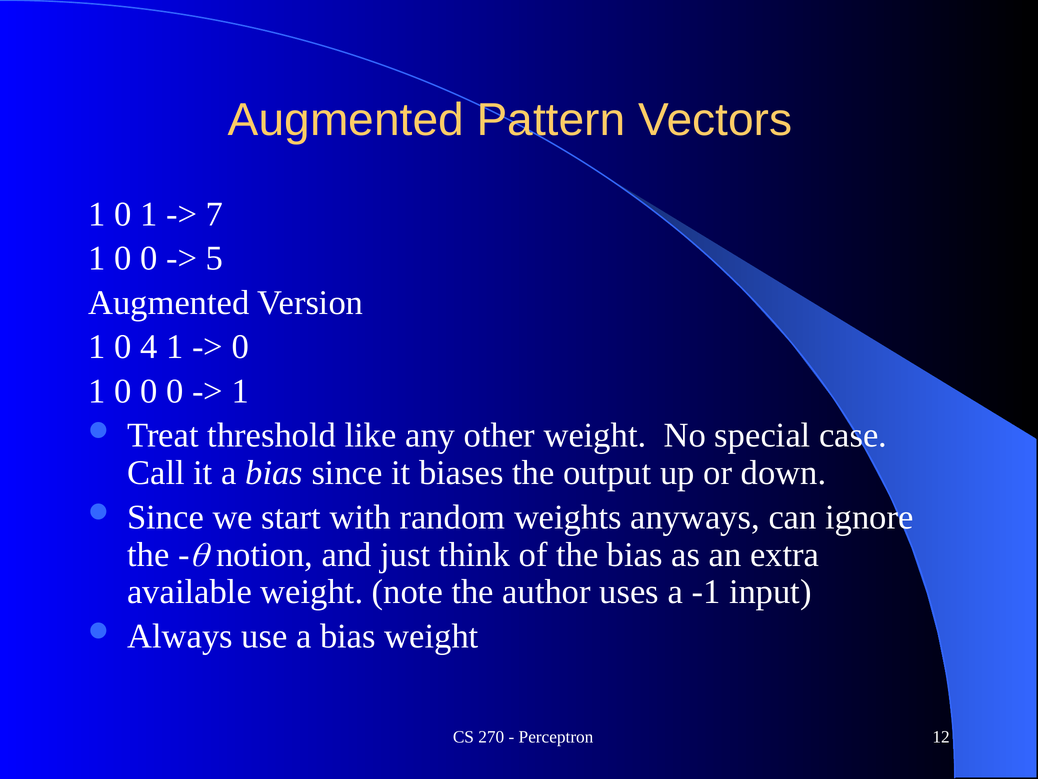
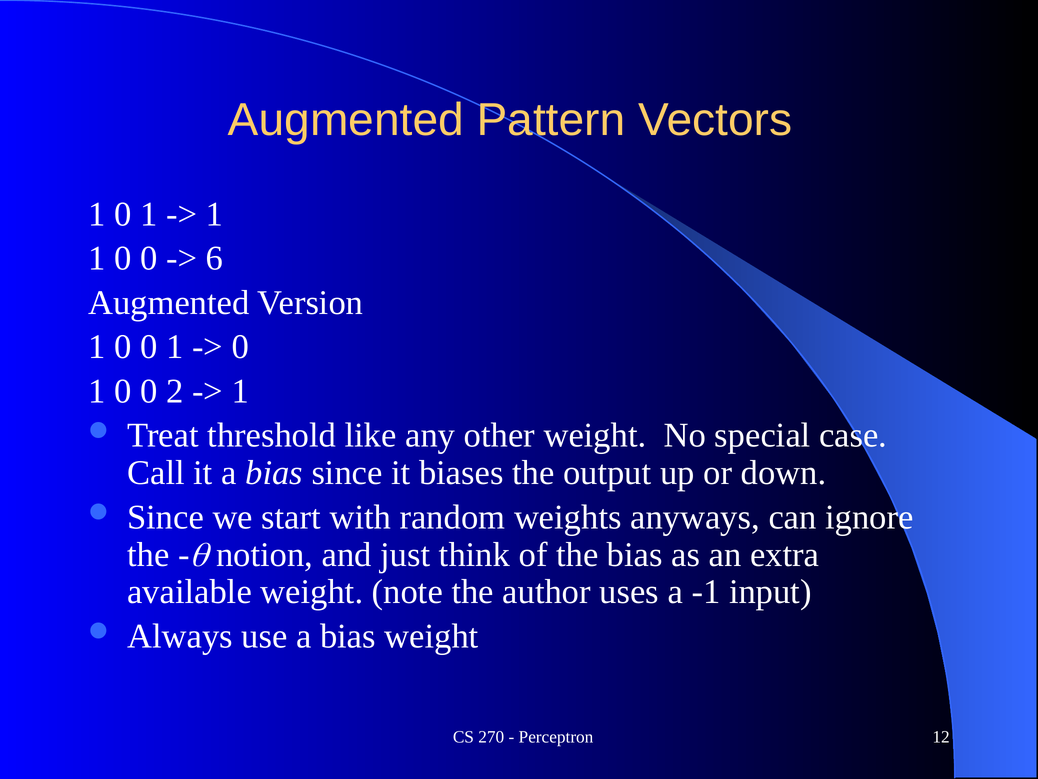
7 at (214, 214): 7 -> 1
5: 5 -> 6
4 at (149, 347): 4 -> 0
0 0 0: 0 -> 2
